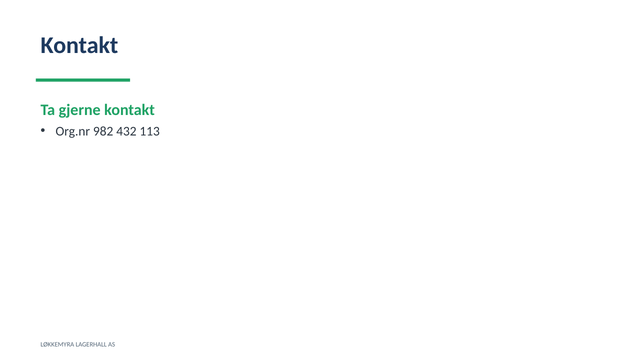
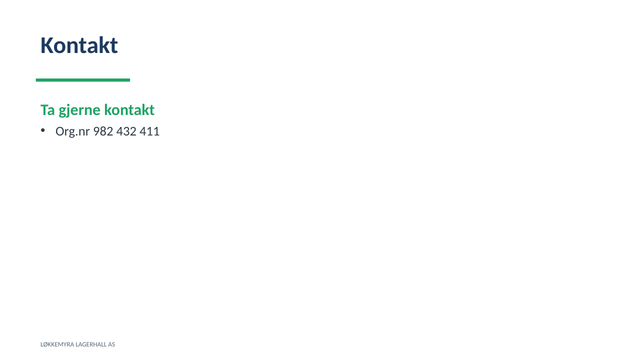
113: 113 -> 411
